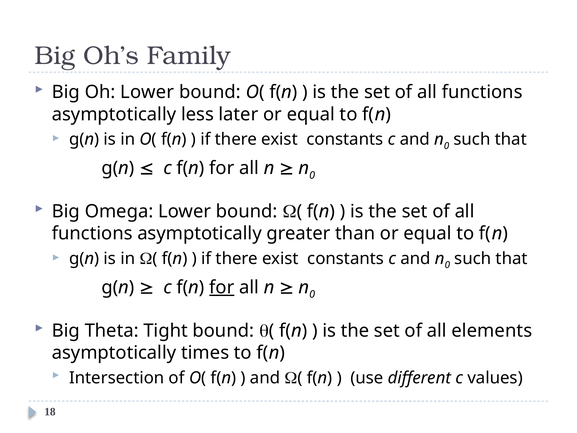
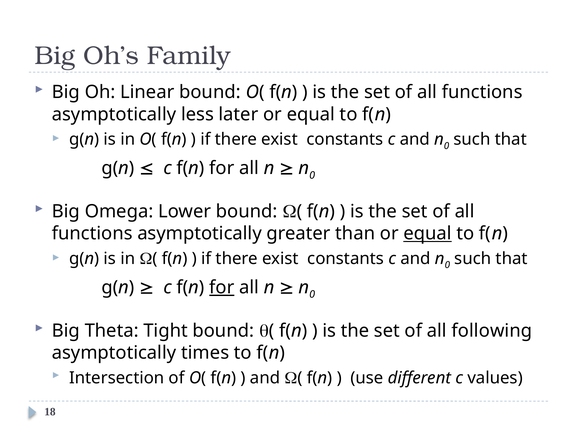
Oh Lower: Lower -> Linear
equal at (428, 233) underline: none -> present
elements: elements -> following
